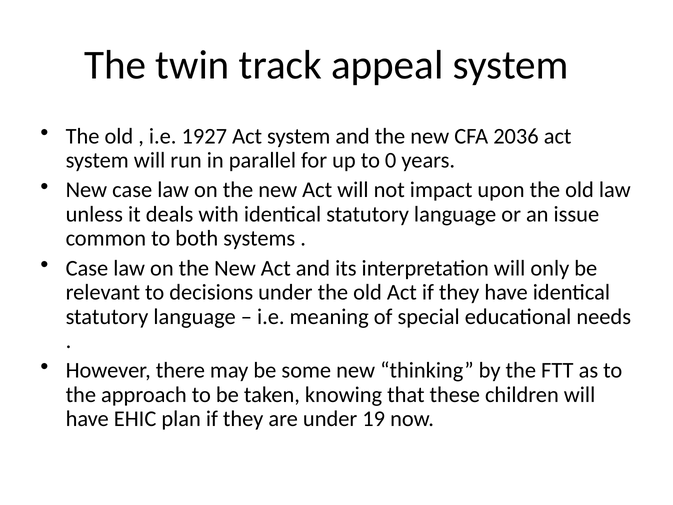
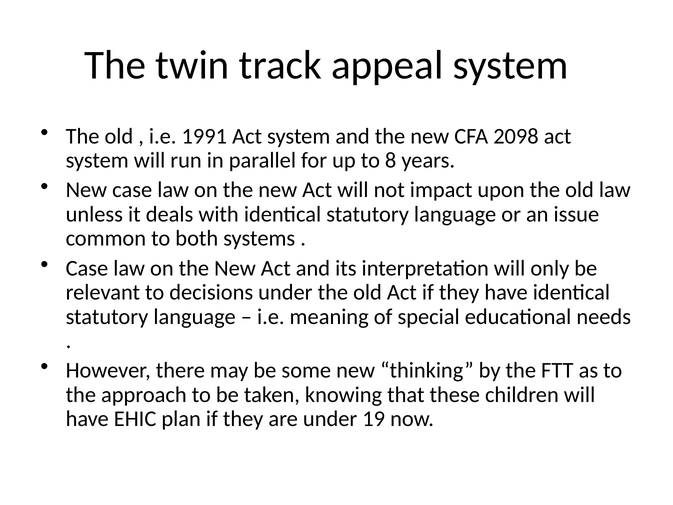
1927: 1927 -> 1991
2036: 2036 -> 2098
0: 0 -> 8
